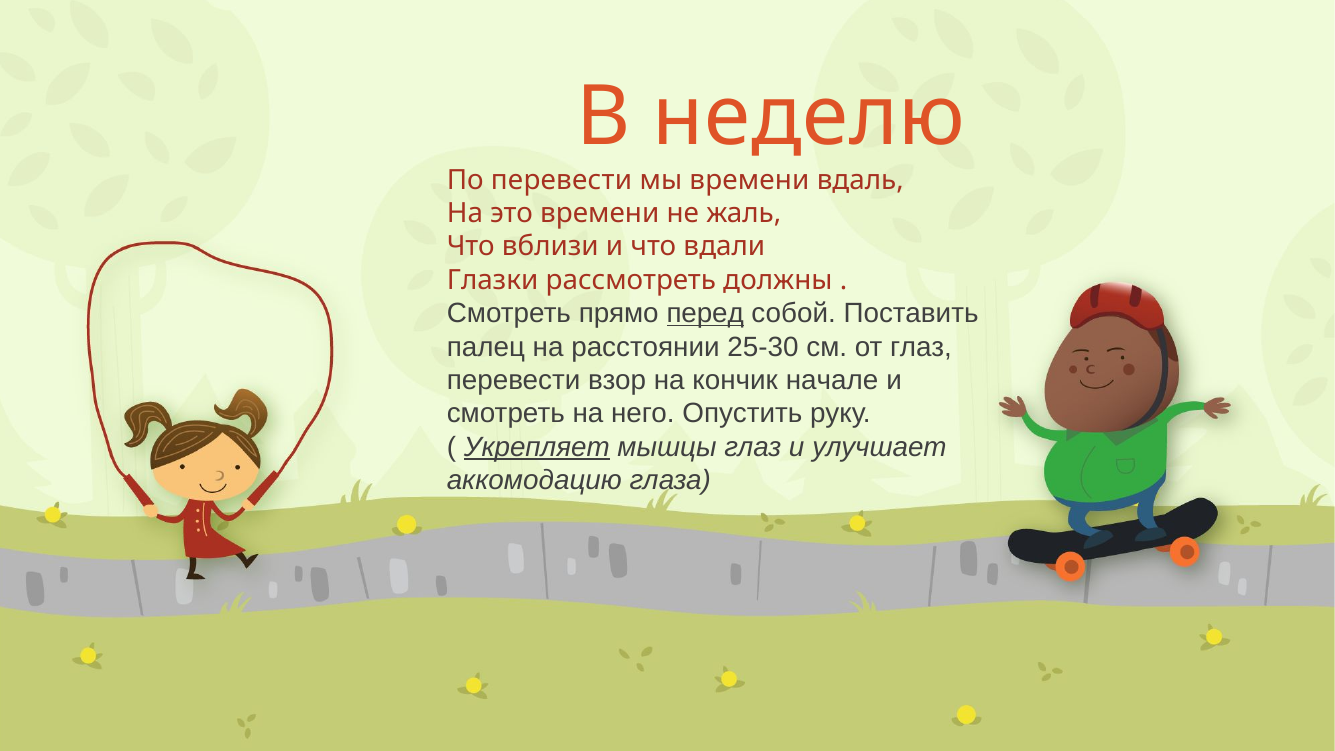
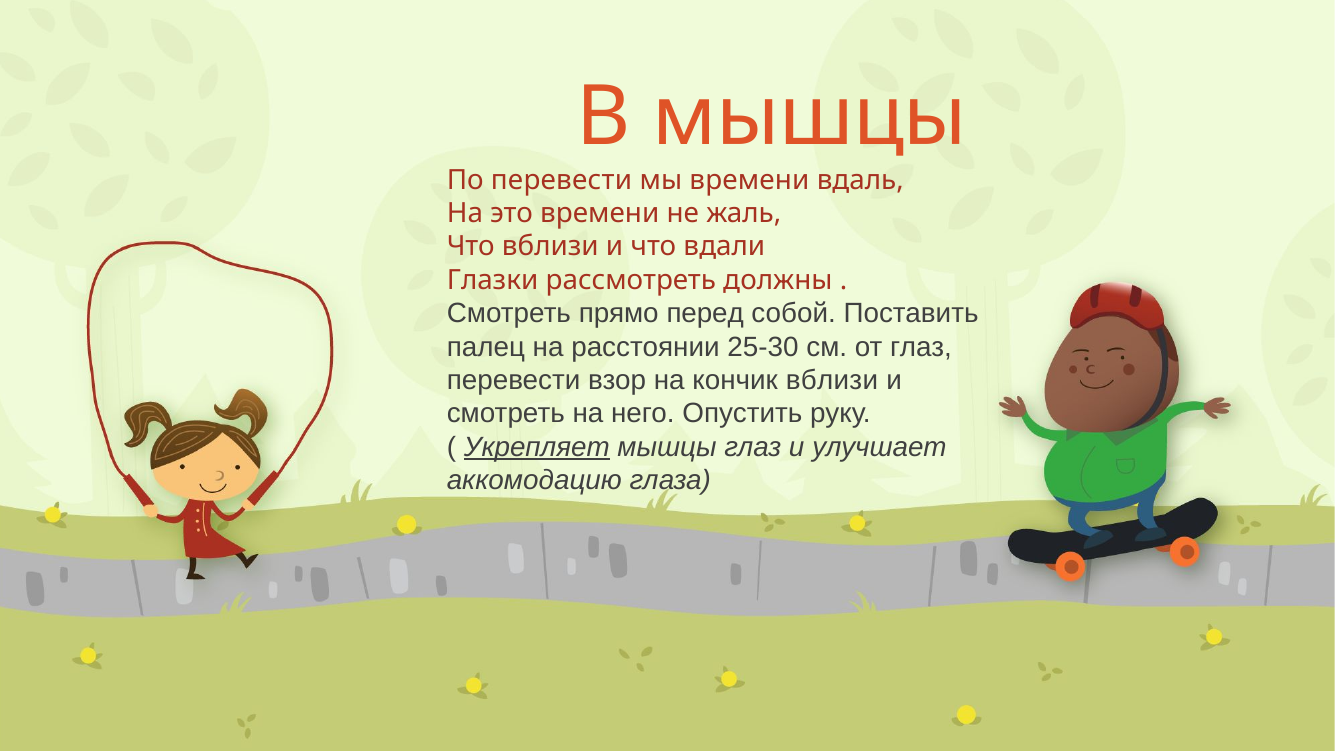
В неделю: неделю -> мышцы
перед underline: present -> none
кончик начале: начале -> вблизи
